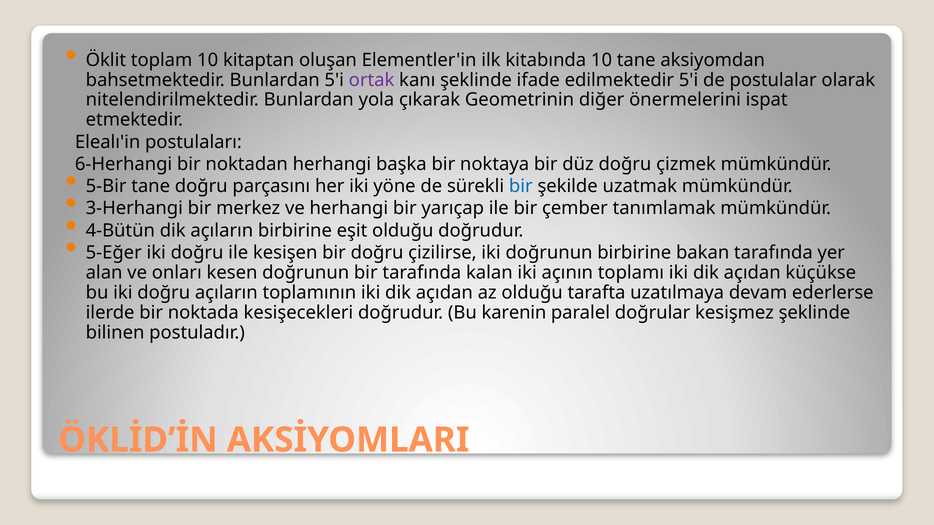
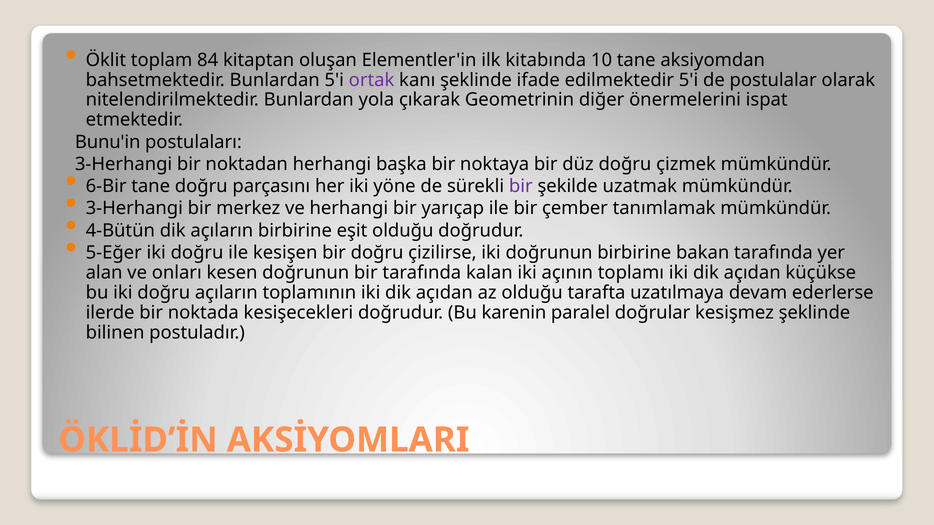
toplam 10: 10 -> 84
Elealı'in: Elealı'in -> Bunu'in
6-Herhangi at (124, 164): 6-Herhangi -> 3-Herhangi
5-Bir: 5-Bir -> 6-Bir
bir at (521, 186) colour: blue -> purple
